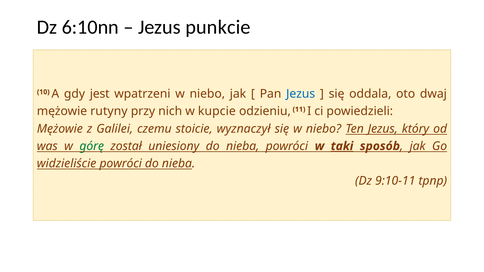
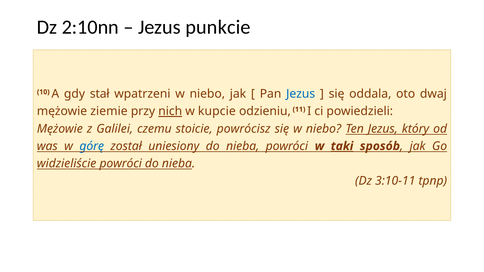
6:10nn: 6:10nn -> 2:10nn
jest: jest -> stał
rutyny: rutyny -> ziemie
nich underline: none -> present
wyznaczył: wyznaczył -> powrócisz
górę colour: green -> blue
9:10-11: 9:10-11 -> 3:10-11
